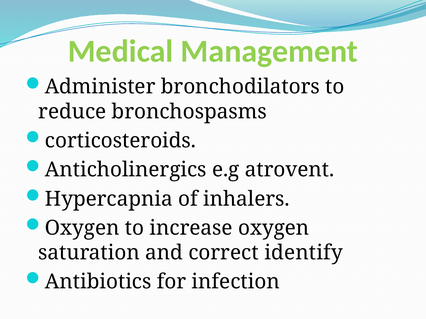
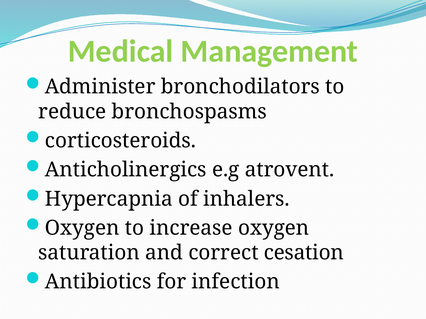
identify: identify -> cesation
